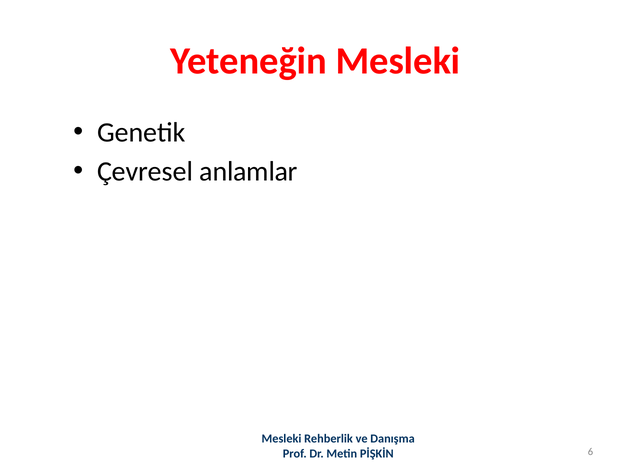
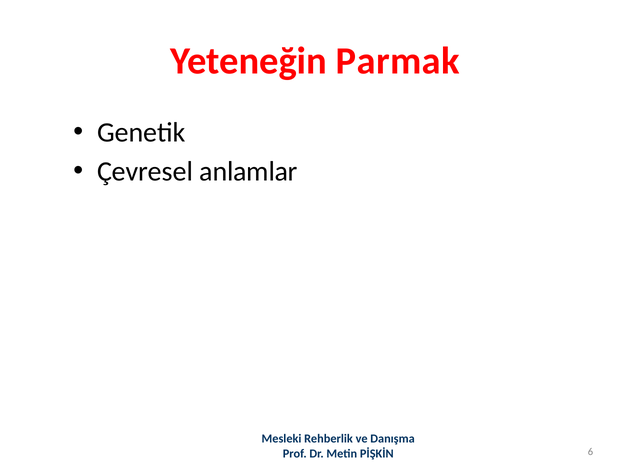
Yeteneğin Mesleki: Mesleki -> Parmak
